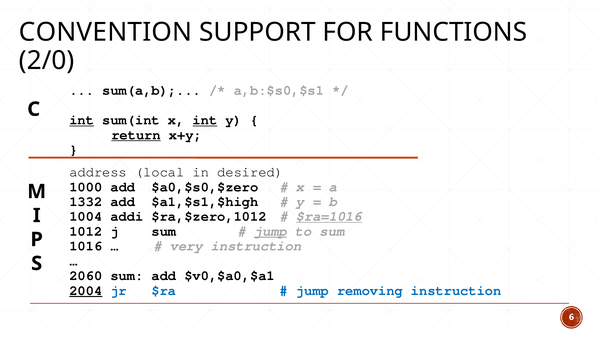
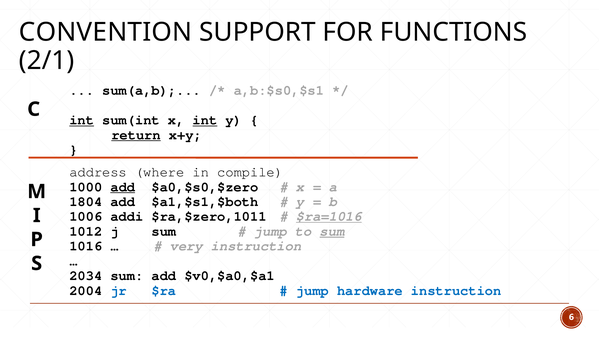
2/0: 2/0 -> 2/1
local: local -> where
desired: desired -> compile
add at (123, 187) underline: none -> present
1332: 1332 -> 1804
$a1,$s1,$high: $a1,$s1,$high -> $a1,$s1,$both
1004: 1004 -> 1006
$ra,$zero,1012: $ra,$zero,1012 -> $ra,$zero,1011
jump at (270, 231) underline: present -> none
sum at (332, 231) underline: none -> present
2060: 2060 -> 2034
2004 underline: present -> none
removing: removing -> hardware
